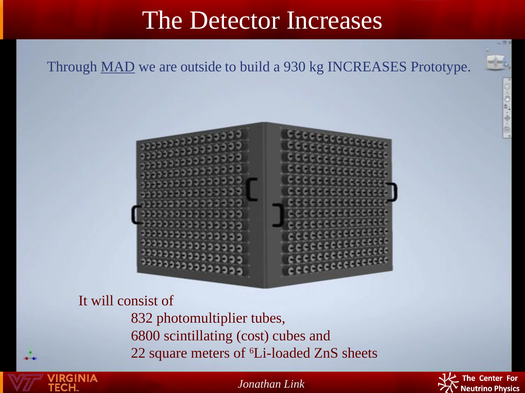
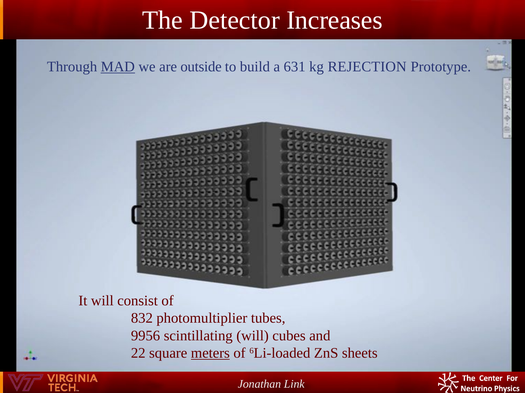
930: 930 -> 631
kg INCREASES: INCREASES -> REJECTION
6800: 6800 -> 9956
scintillating cost: cost -> will
meters underline: none -> present
